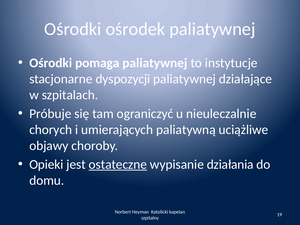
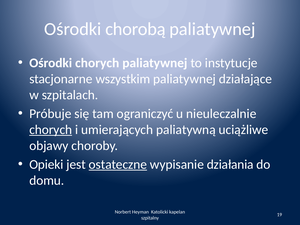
ośrodek: ośrodek -> chorobą
Ośrodki pomaga: pomaga -> chorych
dyspozycji: dyspozycji -> wszystkim
chorych at (51, 130) underline: none -> present
